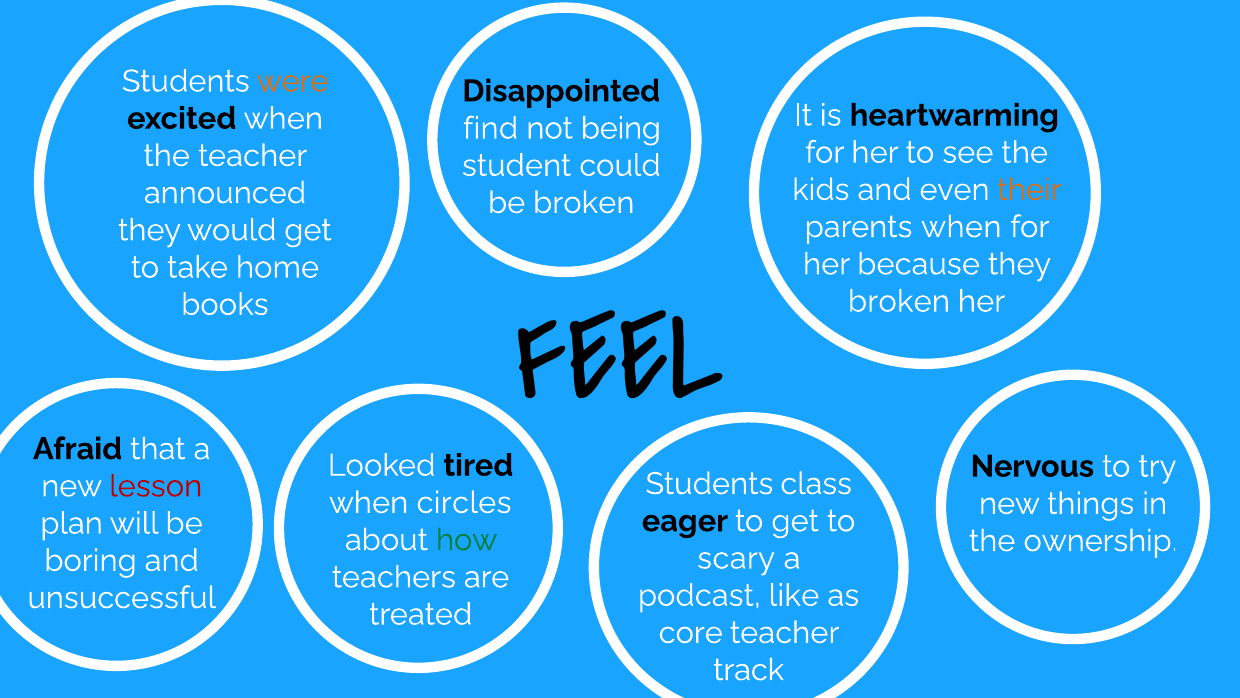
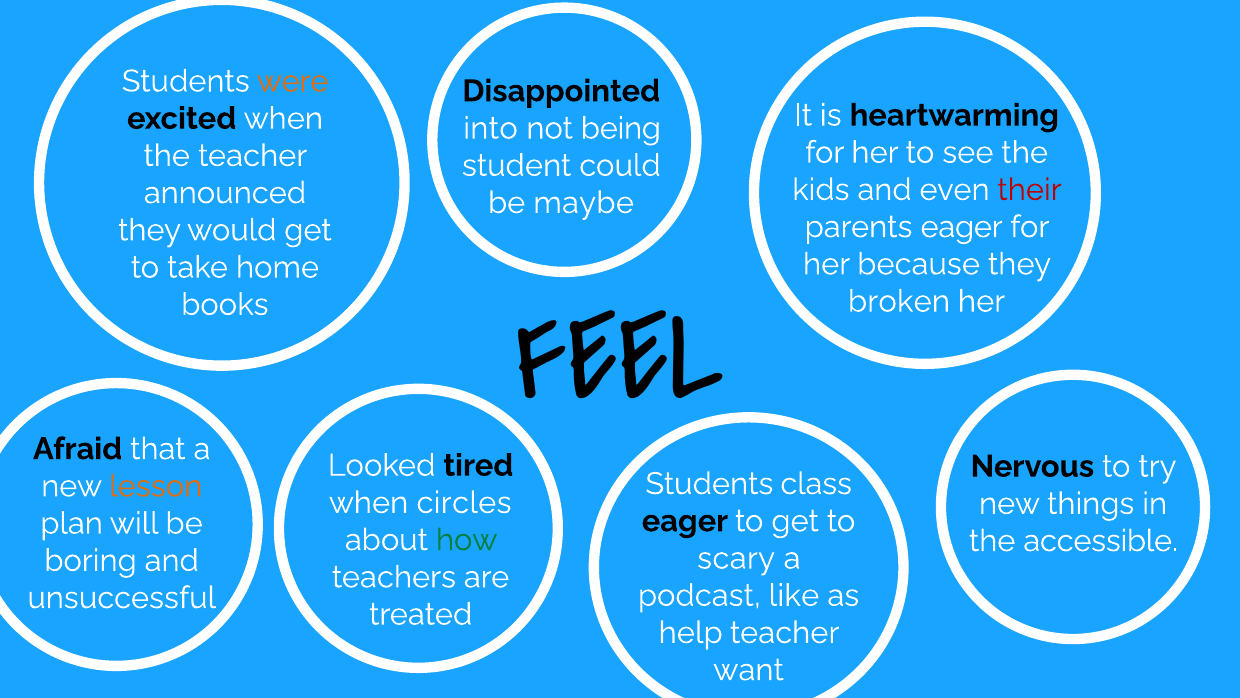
find: find -> into
their colour: orange -> red
be broken: broken -> maybe
parents when: when -> eager
lesson colour: red -> orange
ownership: ownership -> accessible
core: core -> help
track: track -> want
